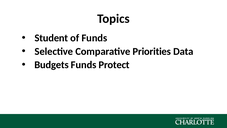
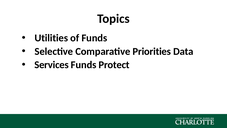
Student: Student -> Utilities
Budgets: Budgets -> Services
